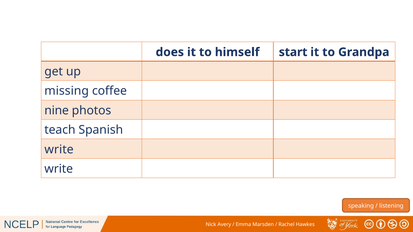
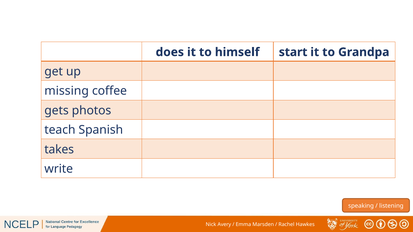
nine: nine -> gets
write at (59, 150): write -> takes
